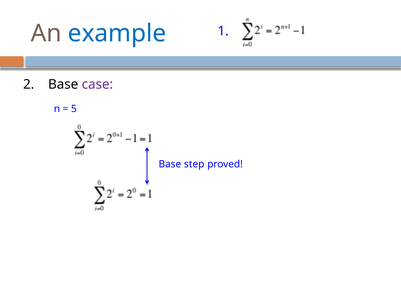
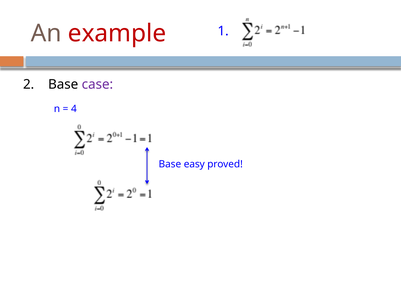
example colour: blue -> red
5: 5 -> 4
step: step -> easy
